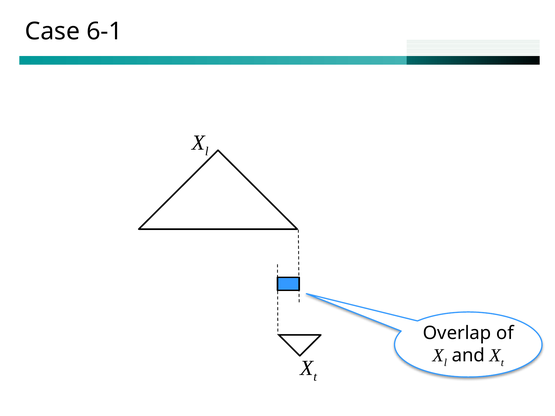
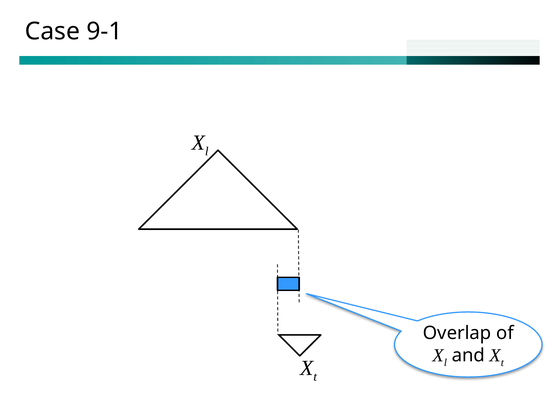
6-1: 6-1 -> 9-1
